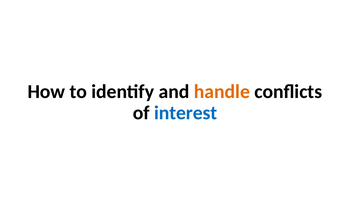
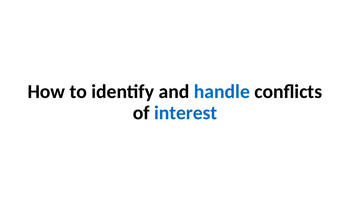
handle colour: orange -> blue
